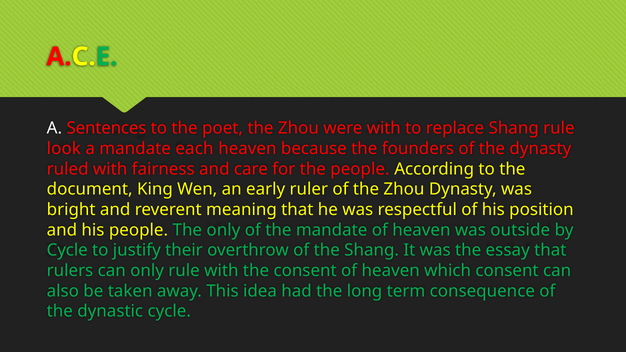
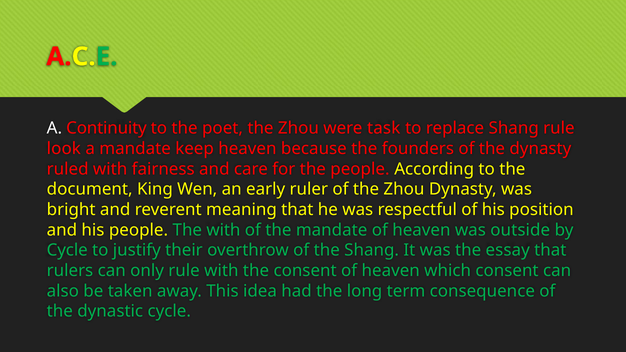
Sentences: Sentences -> Continuity
were with: with -> task
each: each -> keep
The only: only -> with
